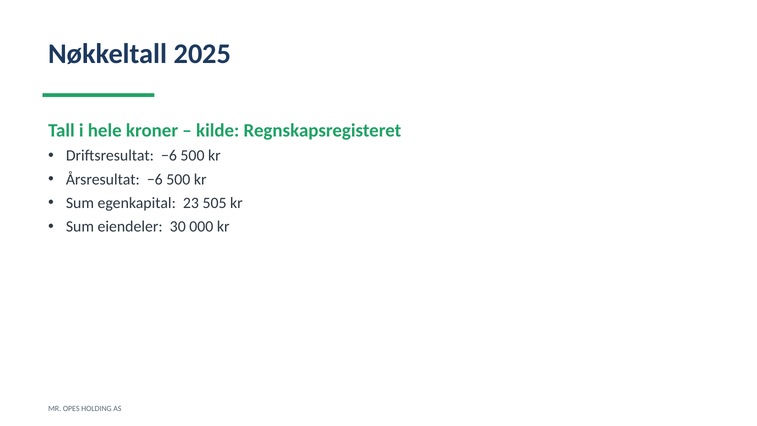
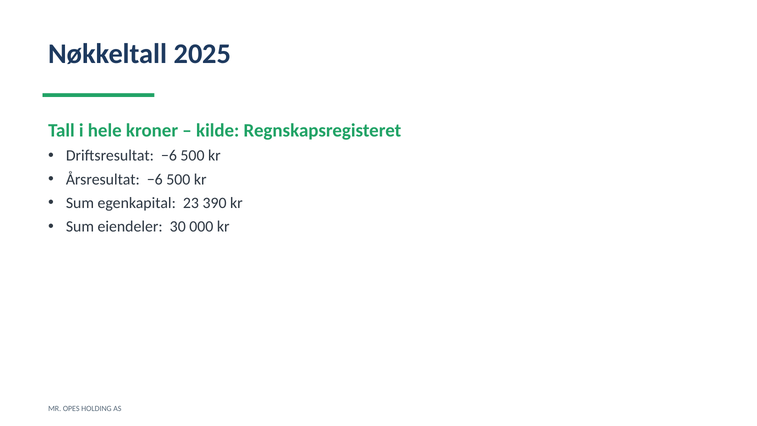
505: 505 -> 390
